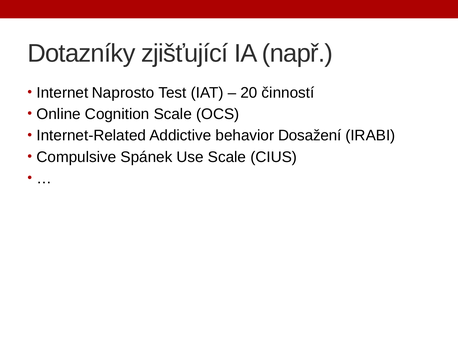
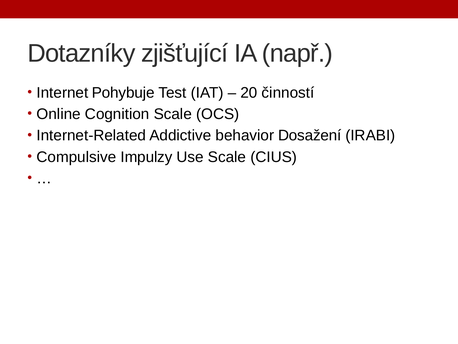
Naprosto: Naprosto -> Pohybuje
Spánek: Spánek -> Impulzy
